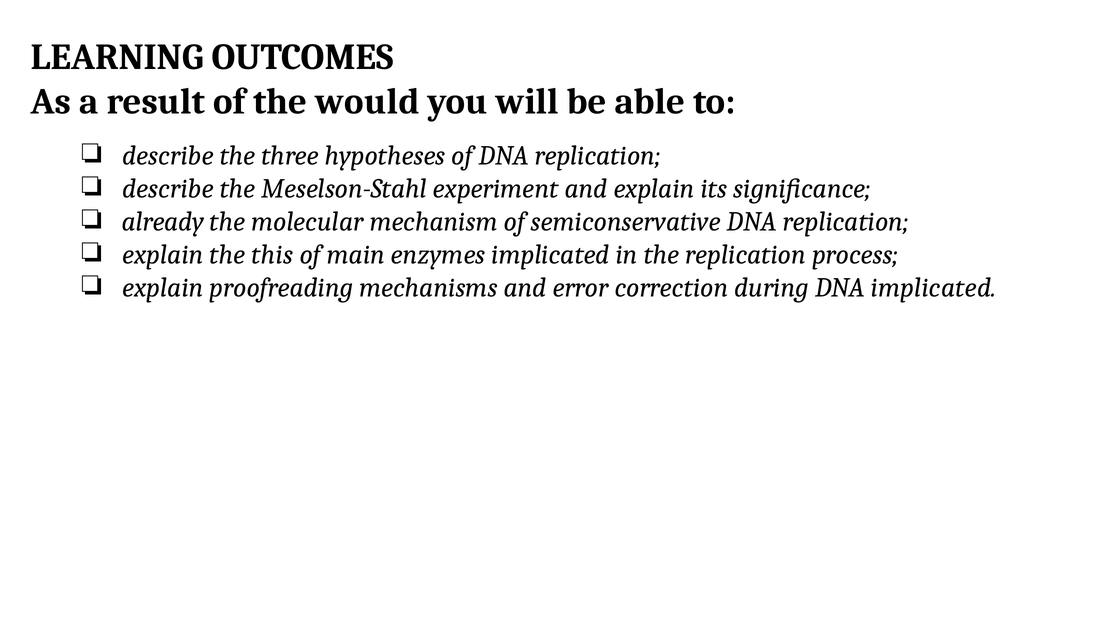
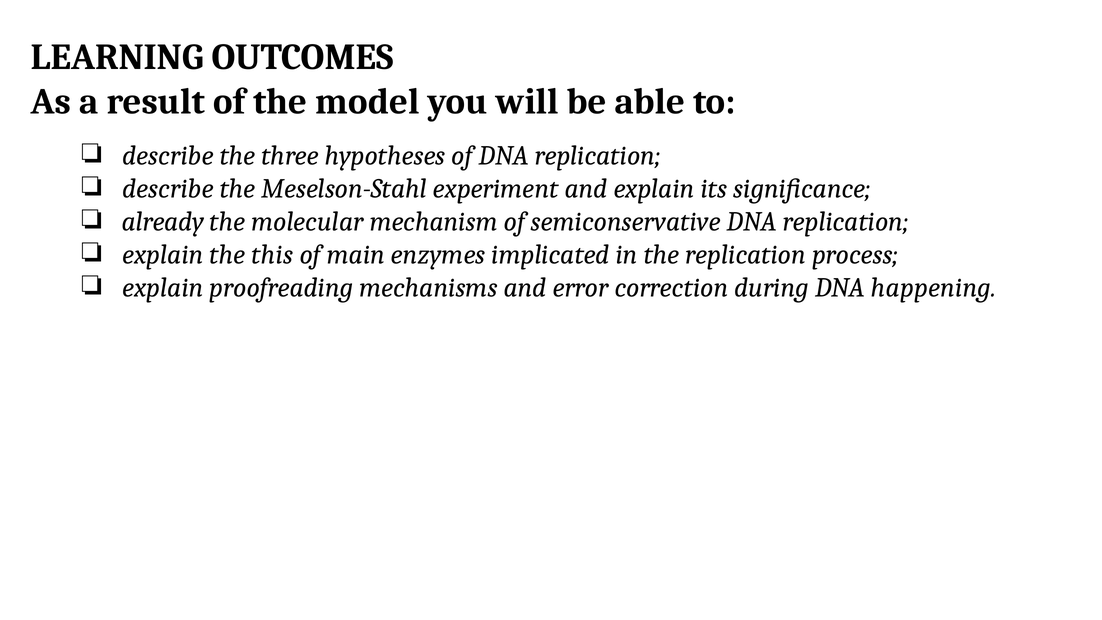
would: would -> model
DNA implicated: implicated -> happening
